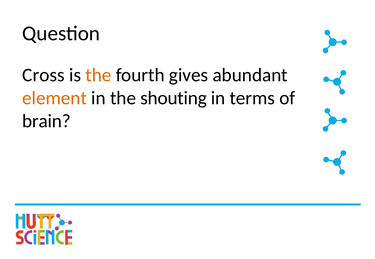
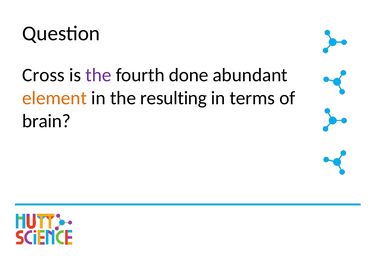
the at (98, 75) colour: orange -> purple
gives: gives -> done
shouting: shouting -> resulting
